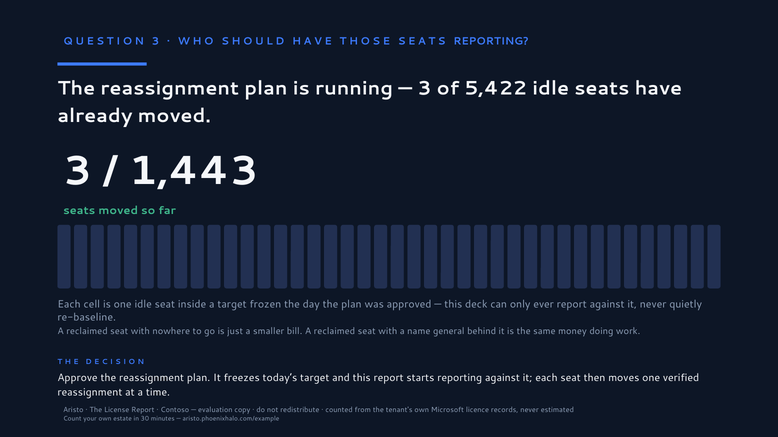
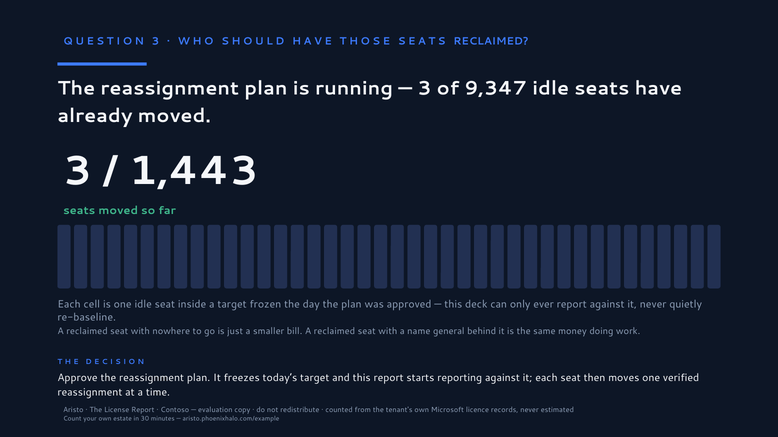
SEATS REPORTING: REPORTING -> RECLAIMED
5,422: 5,422 -> 9,347
